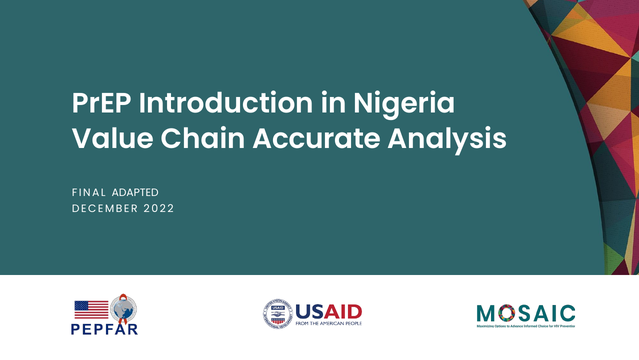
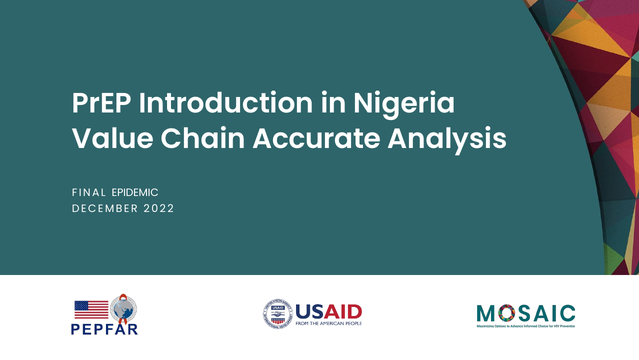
ADAPTED: ADAPTED -> EPIDEMIC
